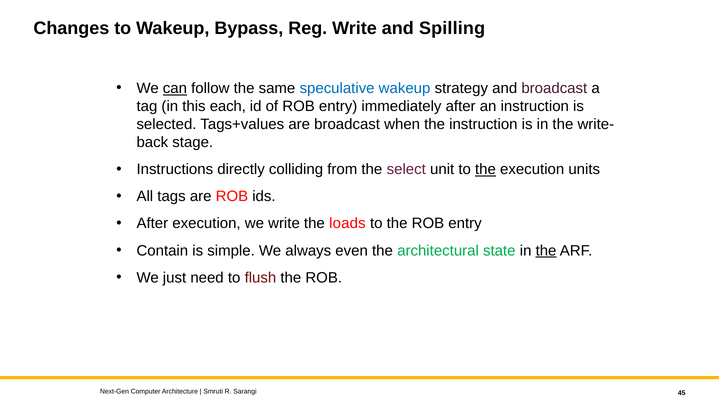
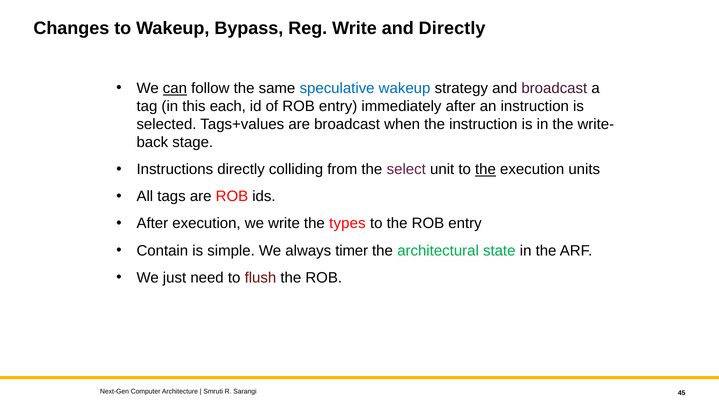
and Spilling: Spilling -> Directly
loads: loads -> types
even: even -> timer
the at (546, 250) underline: present -> none
